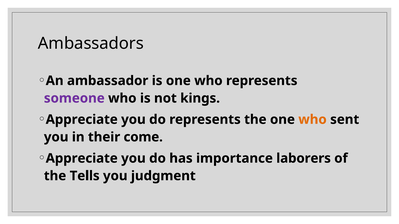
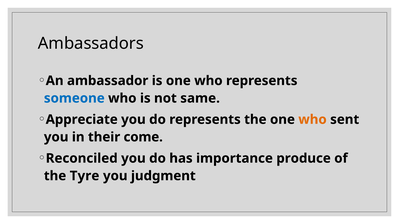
someone colour: purple -> blue
kings: kings -> same
Appreciate at (82, 159): Appreciate -> Reconciled
laborers: laborers -> produce
Tells: Tells -> Tyre
